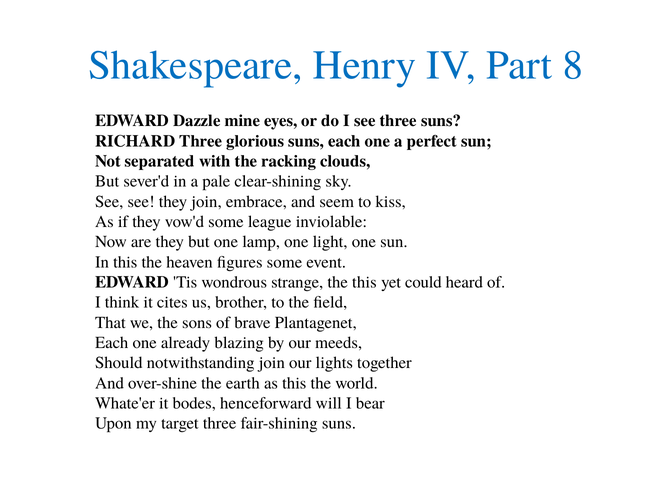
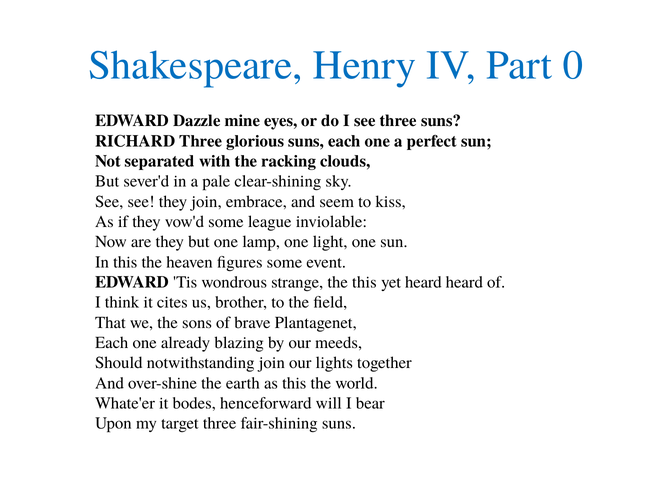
8: 8 -> 0
yet could: could -> heard
